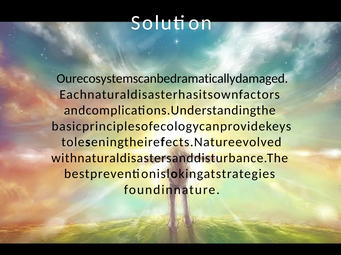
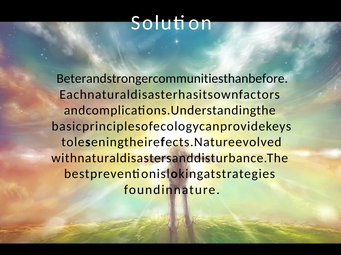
Ourecosystemscanbedramaticallydamaged: Ourecosystemscanbedramaticallydamaged -> Beterandstrongercommunitiesthanbefore
